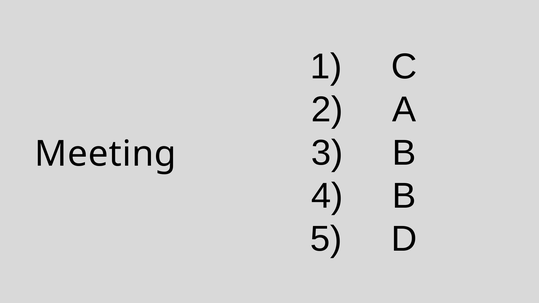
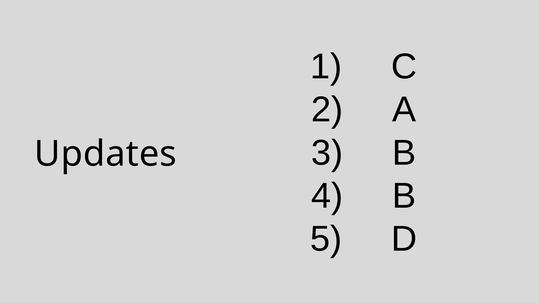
Meeting: Meeting -> Updates
